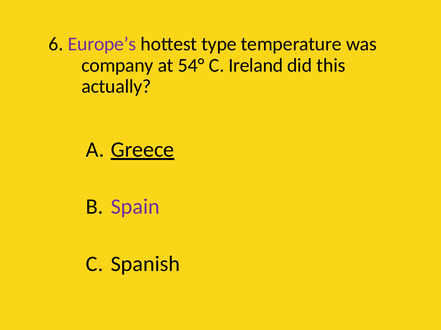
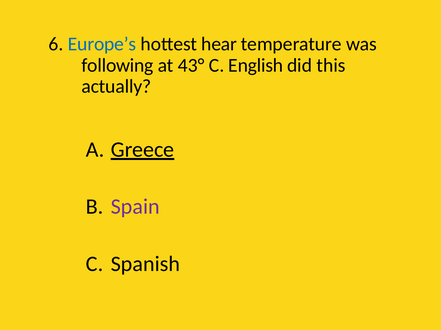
Europe’s colour: purple -> blue
type: type -> hear
company: company -> following
54°: 54° -> 43°
Ireland: Ireland -> English
